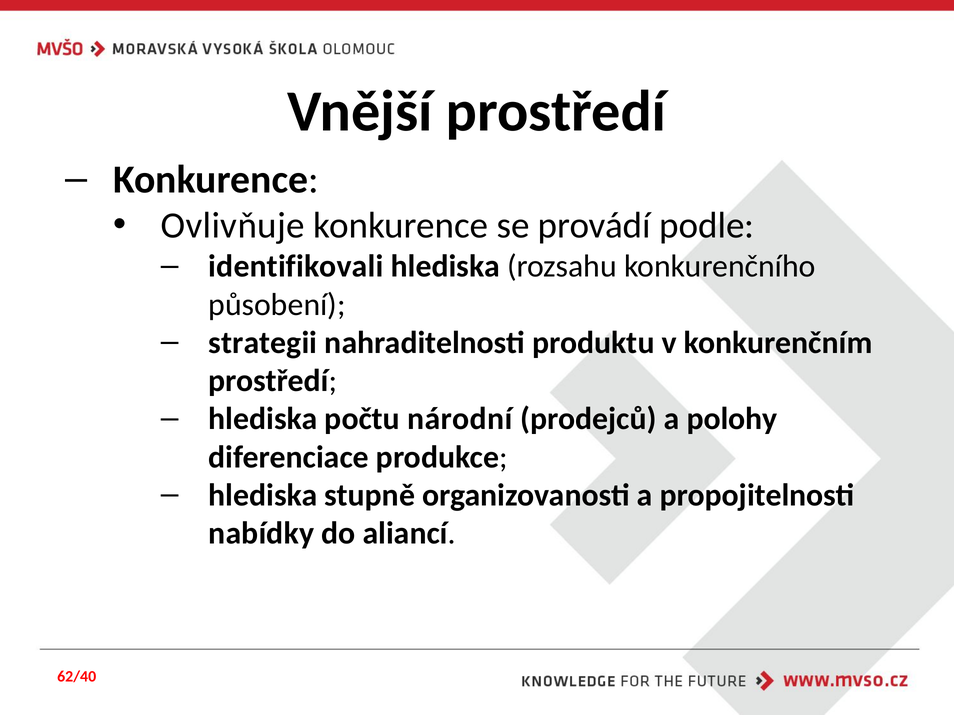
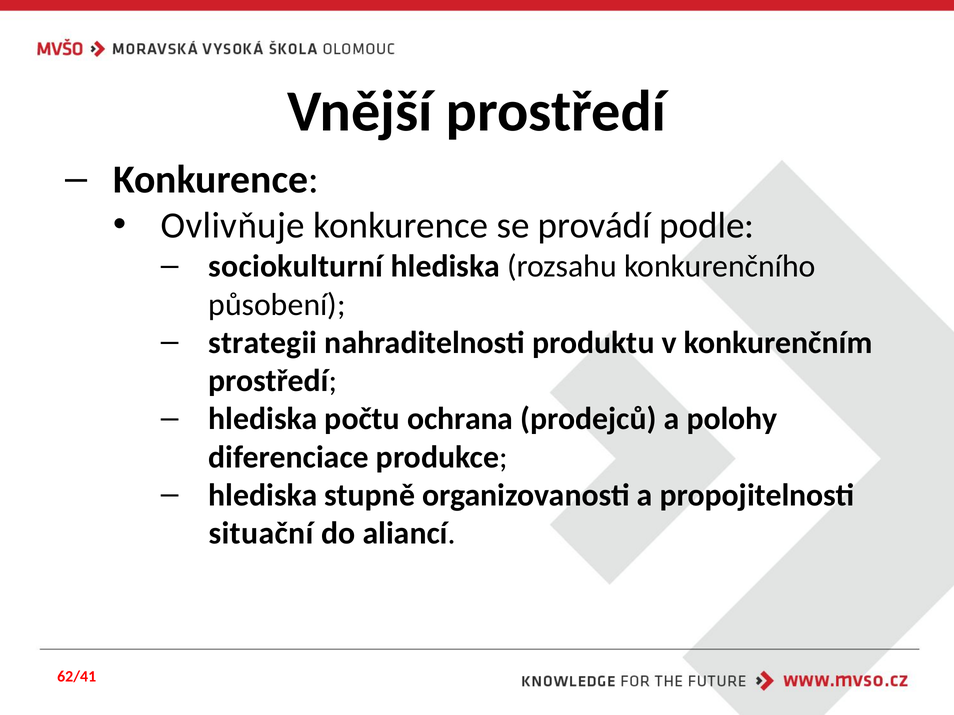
identifikovali: identifikovali -> sociokulturní
národní: národní -> ochrana
nabídky: nabídky -> situační
62/40: 62/40 -> 62/41
